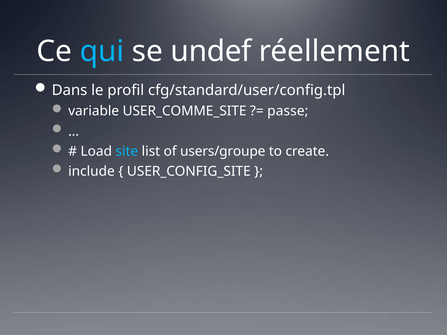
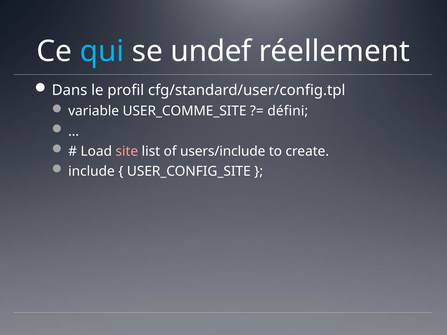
passe: passe -> défini
site colour: light blue -> pink
users/groupe: users/groupe -> users/include
